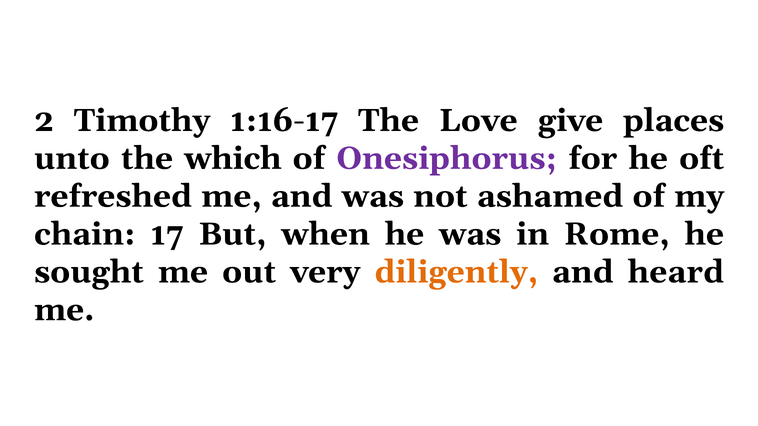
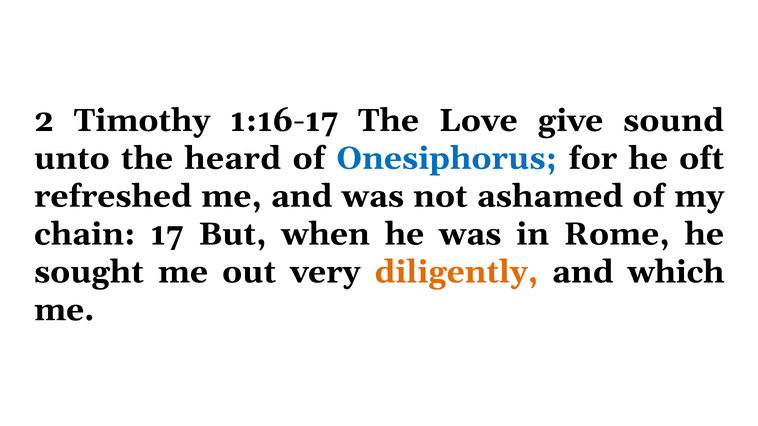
places: places -> sound
which: which -> heard
Onesiphorus colour: purple -> blue
heard: heard -> which
